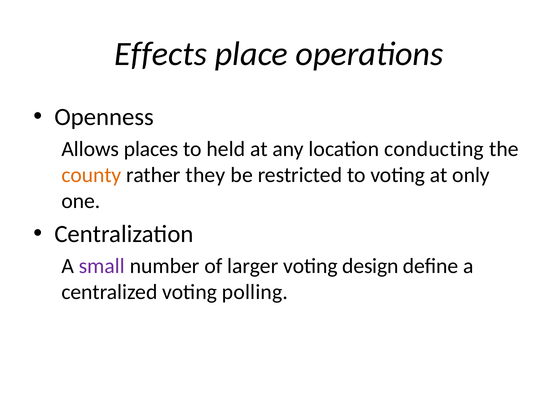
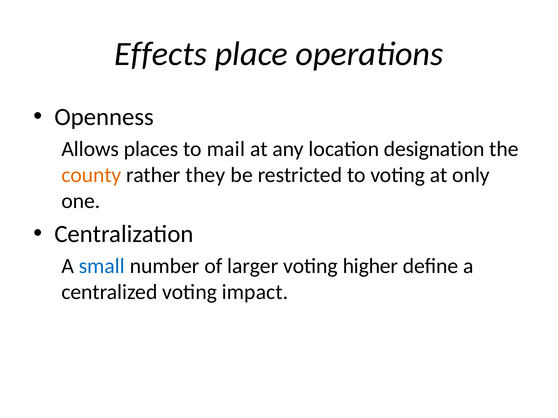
held: held -> mail
conducting: conducting -> designation
small colour: purple -> blue
design: design -> higher
polling: polling -> impact
